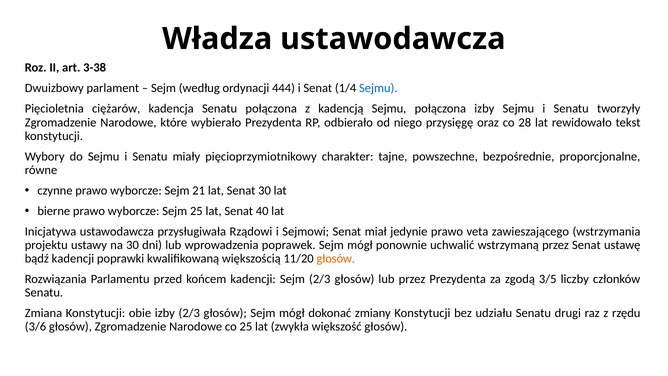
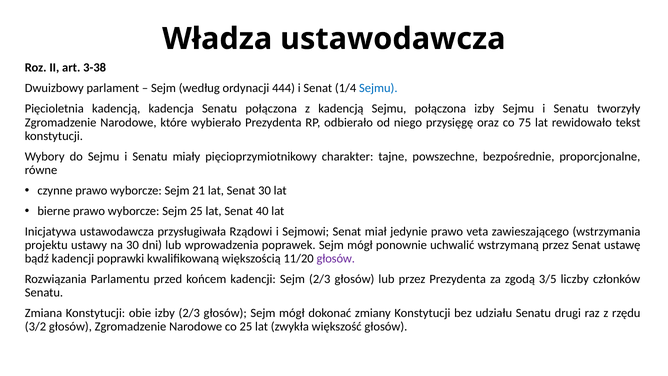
Pięcioletnia ciężarów: ciężarów -> kadencją
28: 28 -> 75
głosów at (336, 258) colour: orange -> purple
3/6: 3/6 -> 3/2
